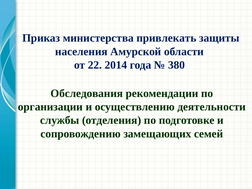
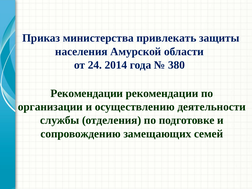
22: 22 -> 24
Обследования at (87, 93): Обследования -> Рекомендации
